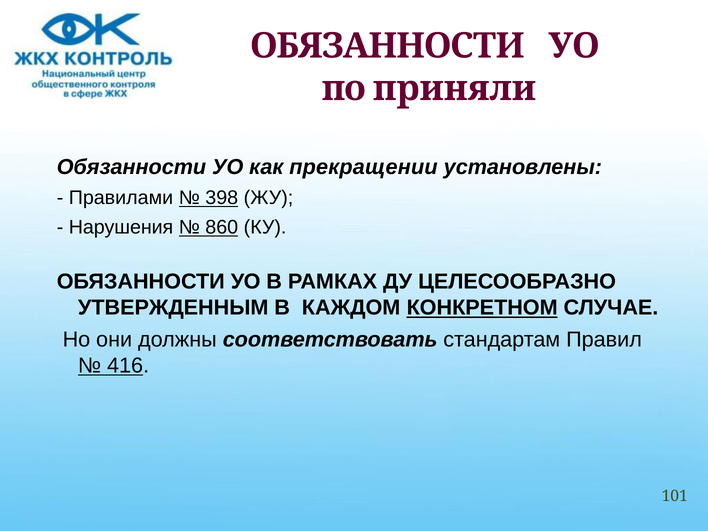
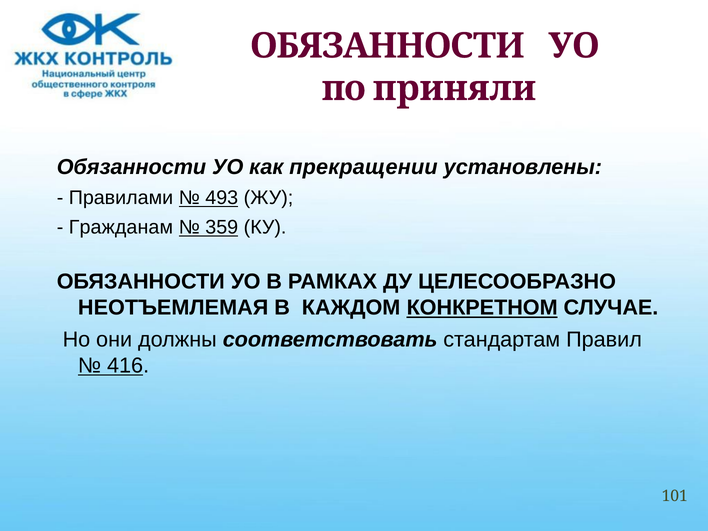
398: 398 -> 493
Нарушения: Нарушения -> Гражданам
860: 860 -> 359
УТВЕРЖДЕННЫМ: УТВЕРЖДЕННЫМ -> НЕОТЪЕМЛЕМАЯ
